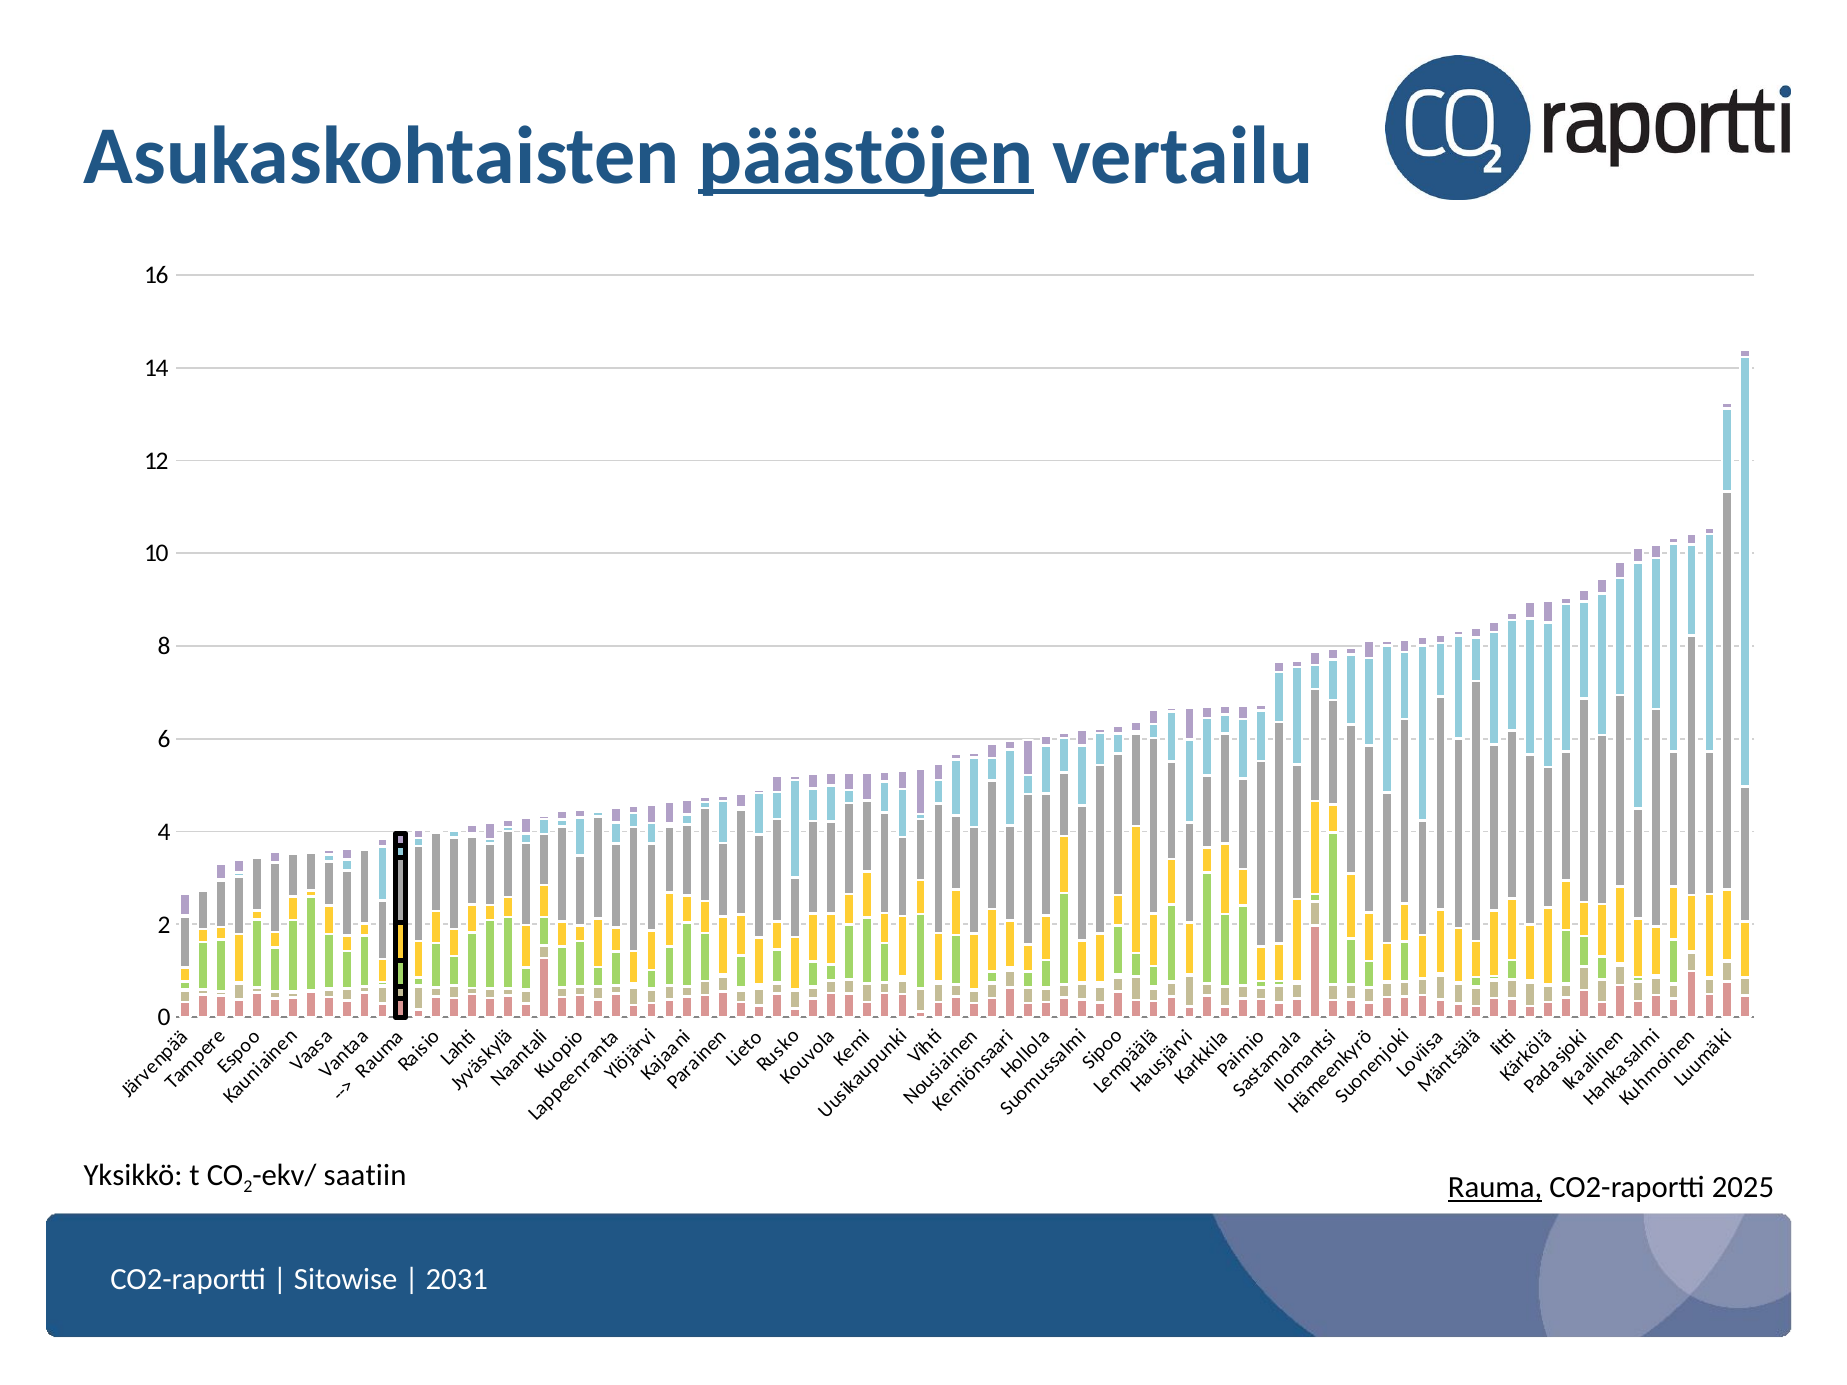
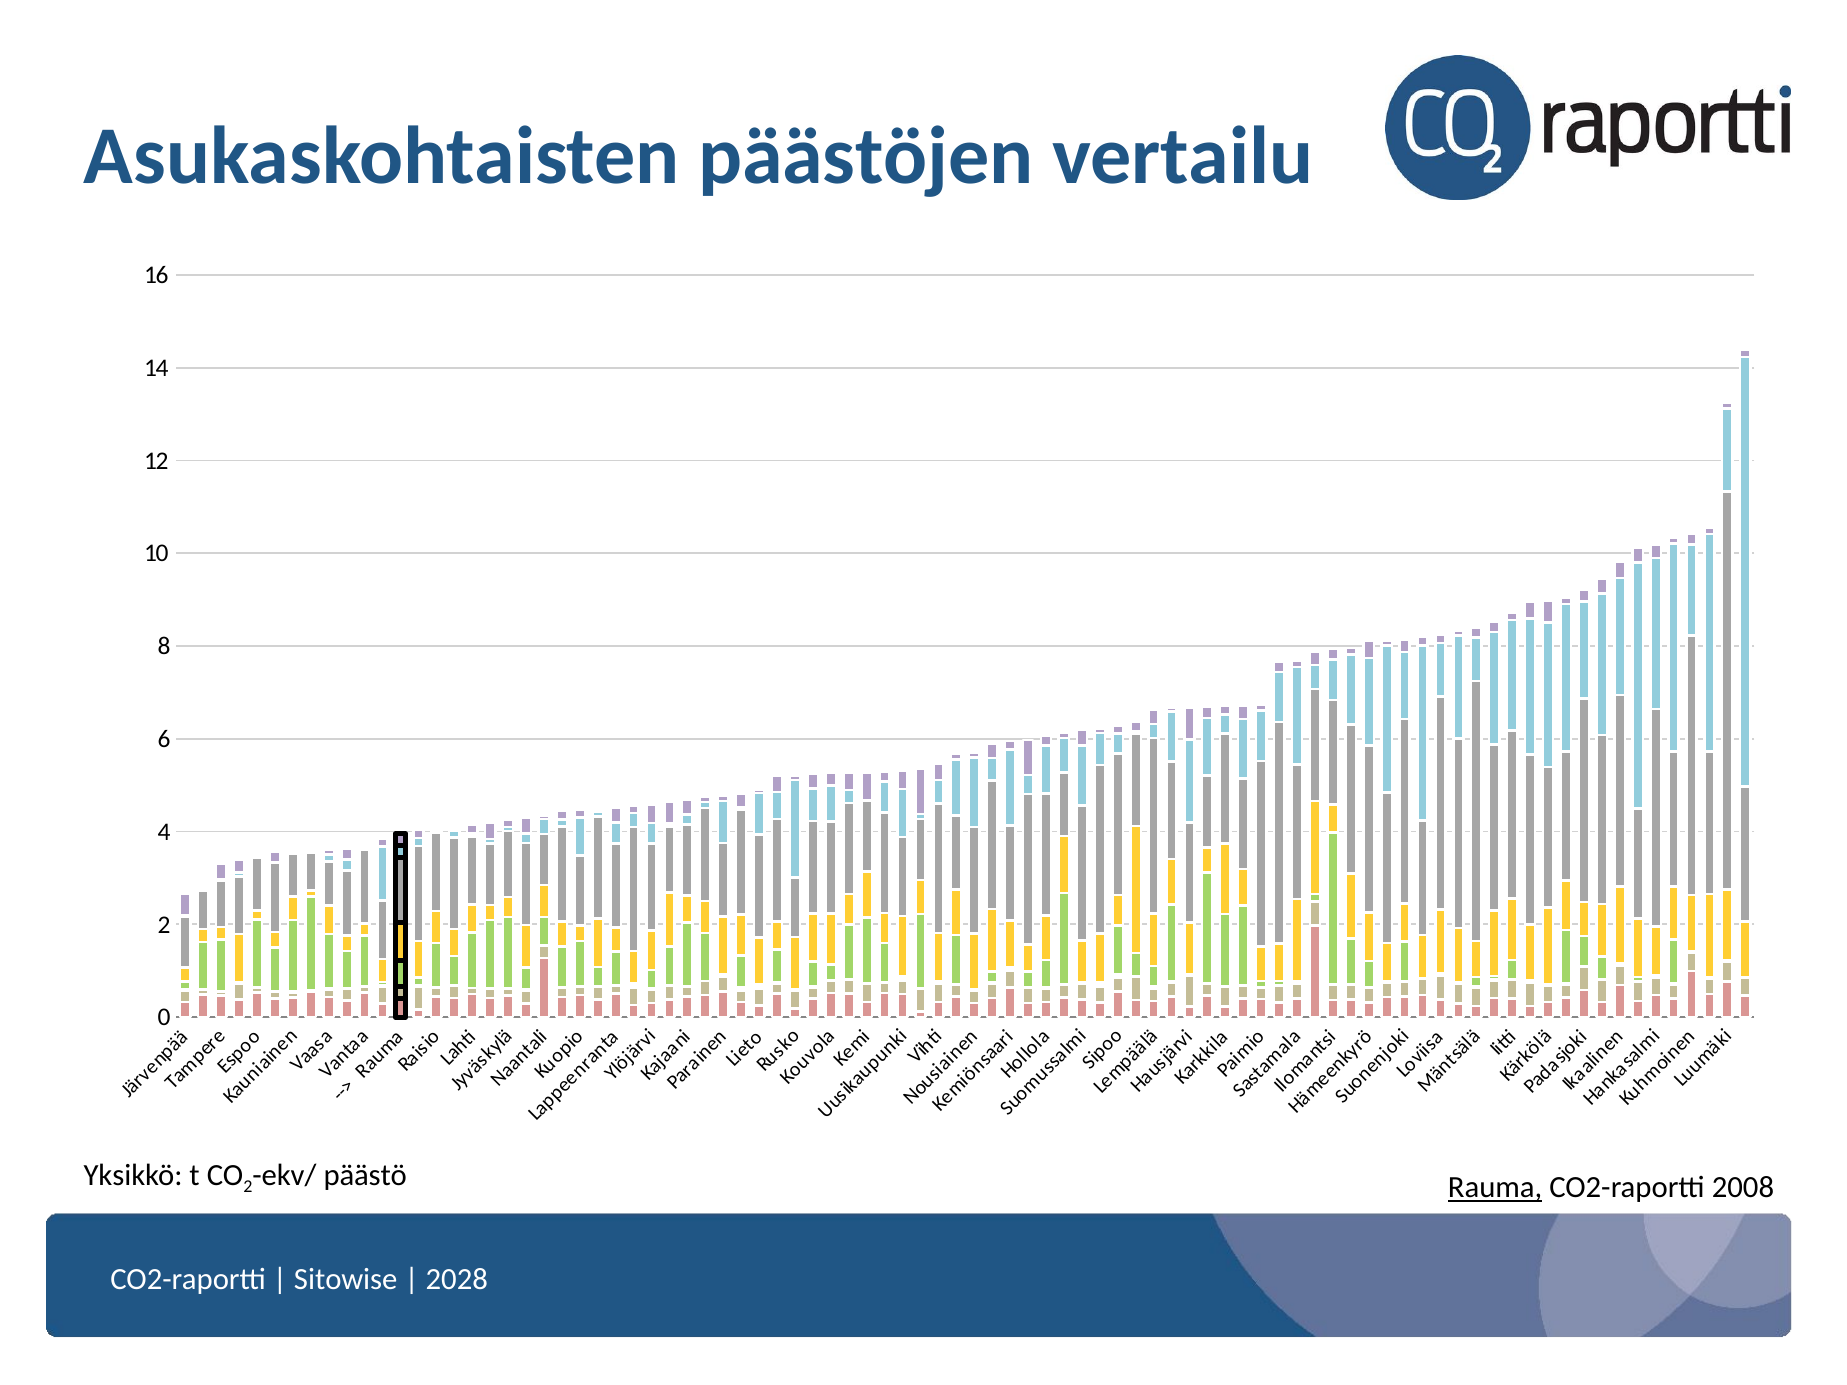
päästöjen underline: present -> none
saatiin: saatiin -> päästö
2025: 2025 -> 2008
2031: 2031 -> 2028
